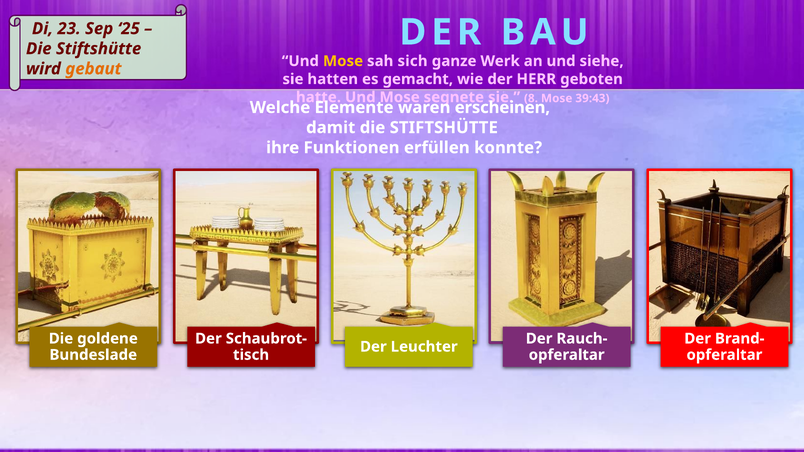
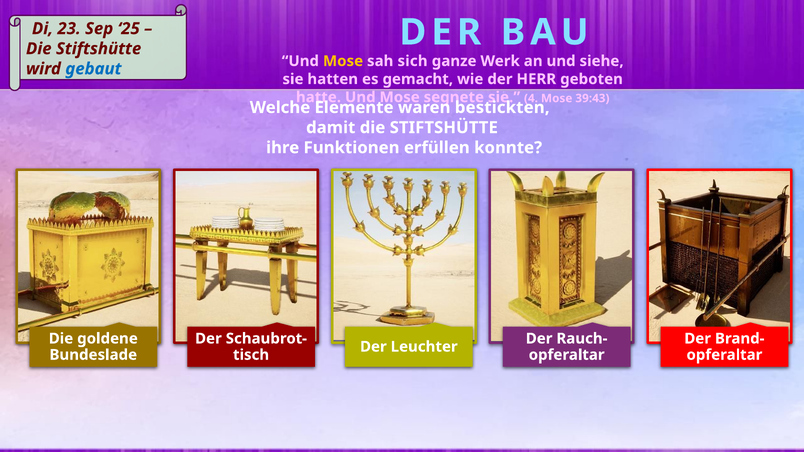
gebaut colour: orange -> blue
8: 8 -> 4
erscheinen: erscheinen -> bestickten
